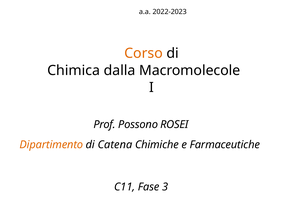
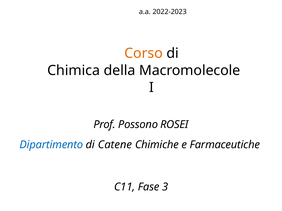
dalla: dalla -> della
Dipartimento colour: orange -> blue
Catena: Catena -> Catene
